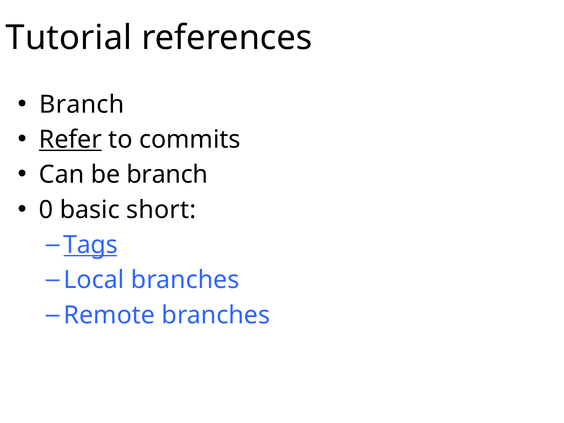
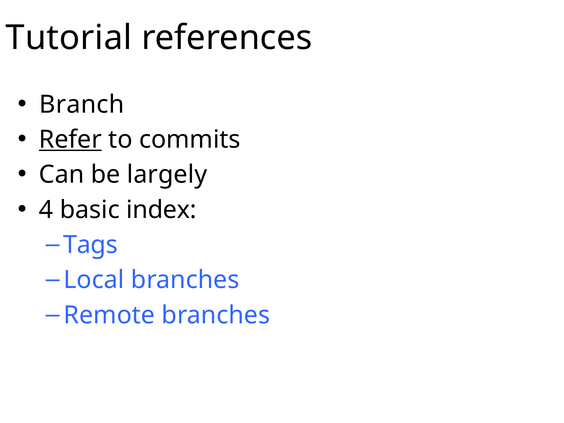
be branch: branch -> largely
0: 0 -> 4
short: short -> index
Tags underline: present -> none
